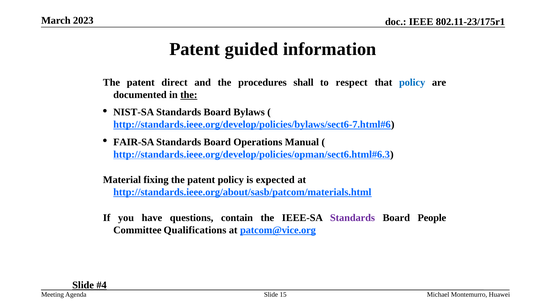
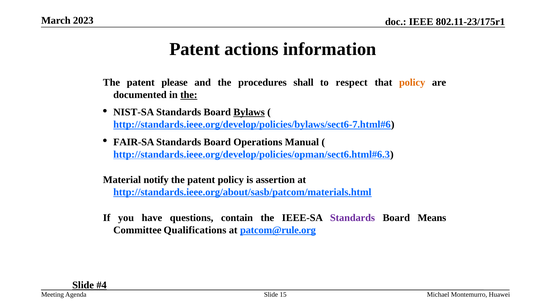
guided: guided -> actions
direct: direct -> please
policy at (412, 83) colour: blue -> orange
Bylaws underline: none -> present
fixing: fixing -> notify
expected: expected -> assertion
People: People -> Means
patcom@vice.org: patcom@vice.org -> patcom@rule.org
